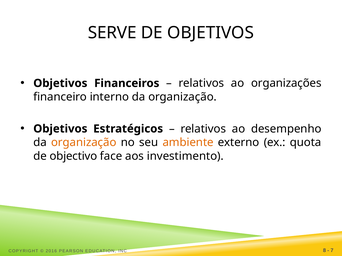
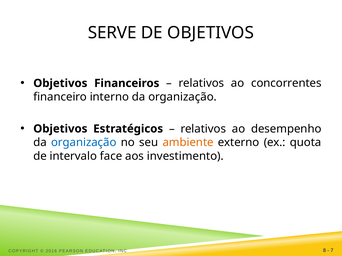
organizações: organizações -> concorrentes
organização at (84, 143) colour: orange -> blue
objectivo: objectivo -> intervalo
